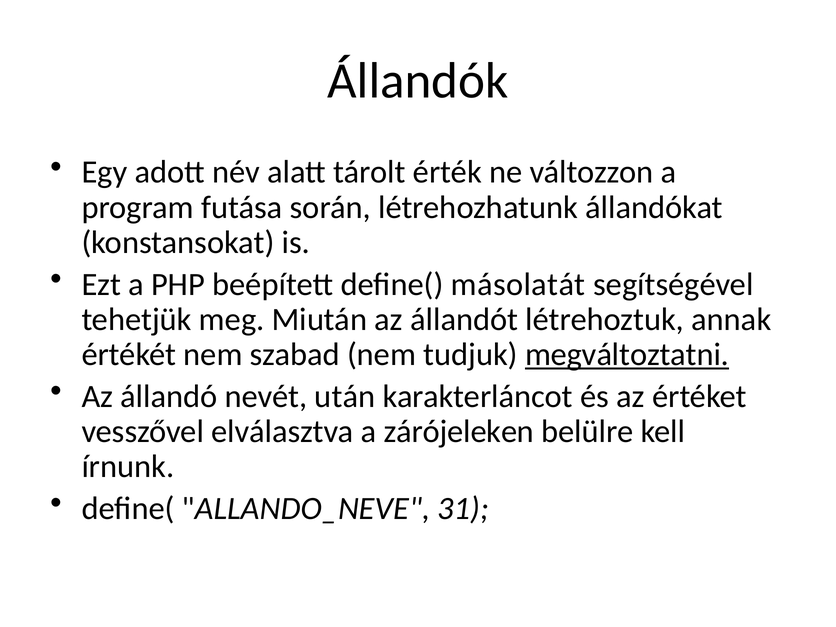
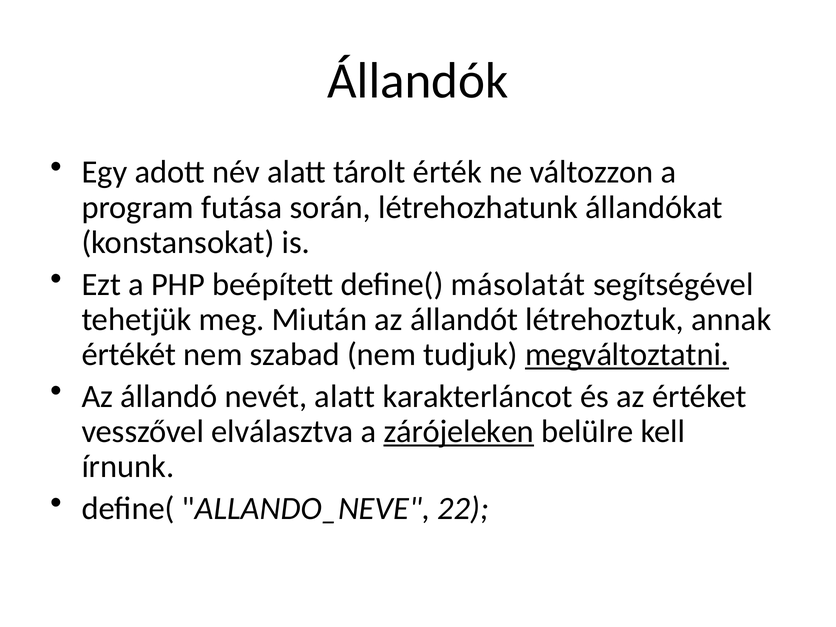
nevét után: után -> alatt
zárójeleken underline: none -> present
31: 31 -> 22
